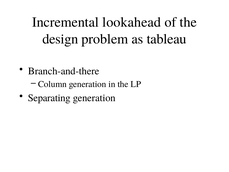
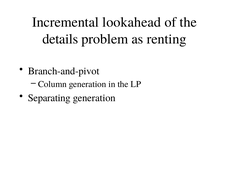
design: design -> details
tableau: tableau -> renting
Branch-and-there: Branch-and-there -> Branch-and-pivot
